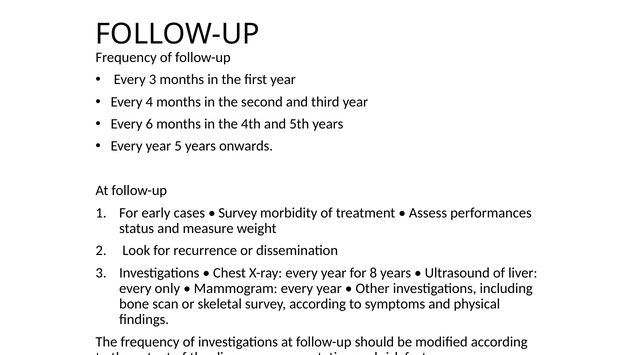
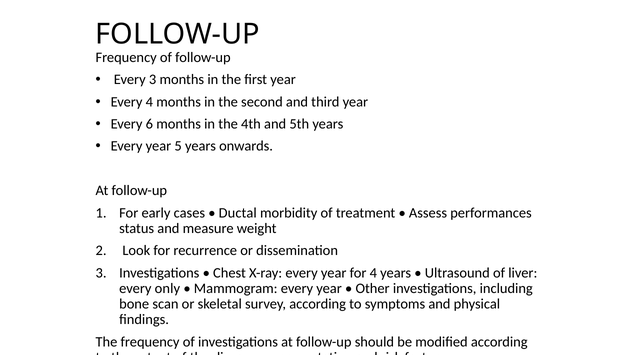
Survey at (238, 213): Survey -> Ductal
for 8: 8 -> 4
